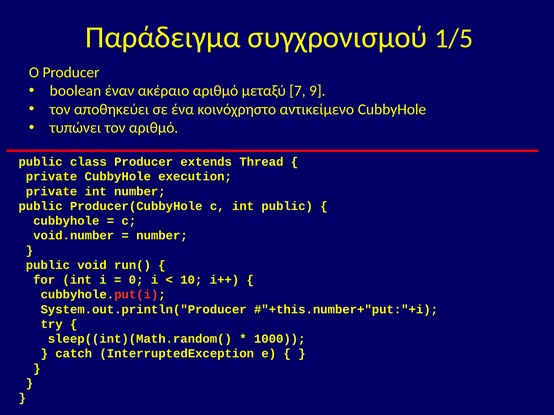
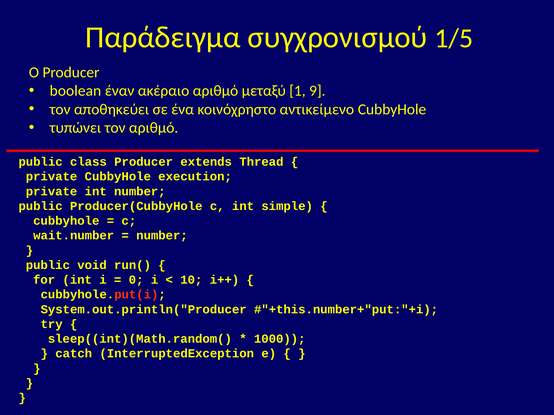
7: 7 -> 1
int public: public -> simple
void.number: void.number -> wait.number
